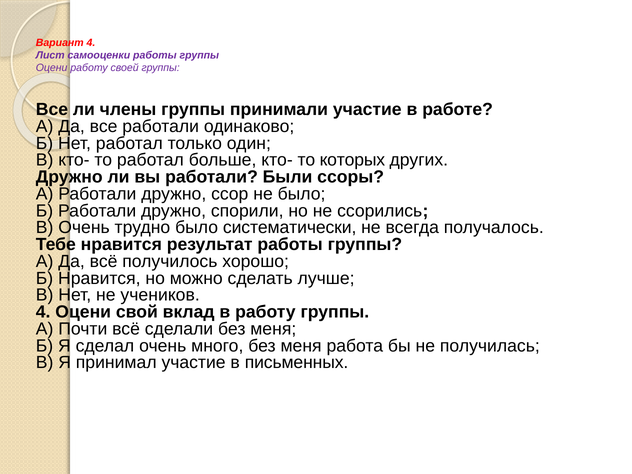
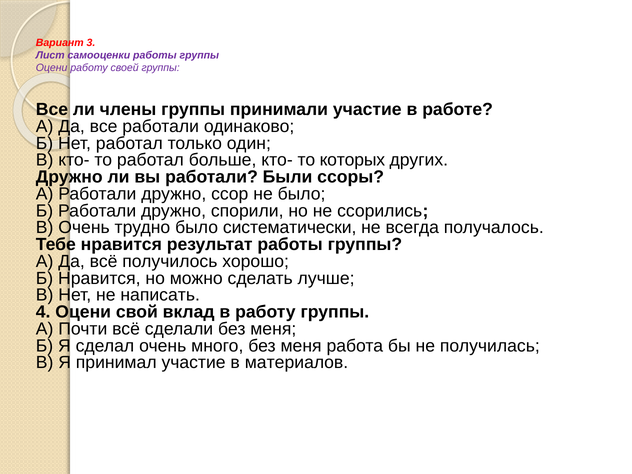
Вариант 4: 4 -> 3
учеников: учеников -> написать
письменных: письменных -> материалов
